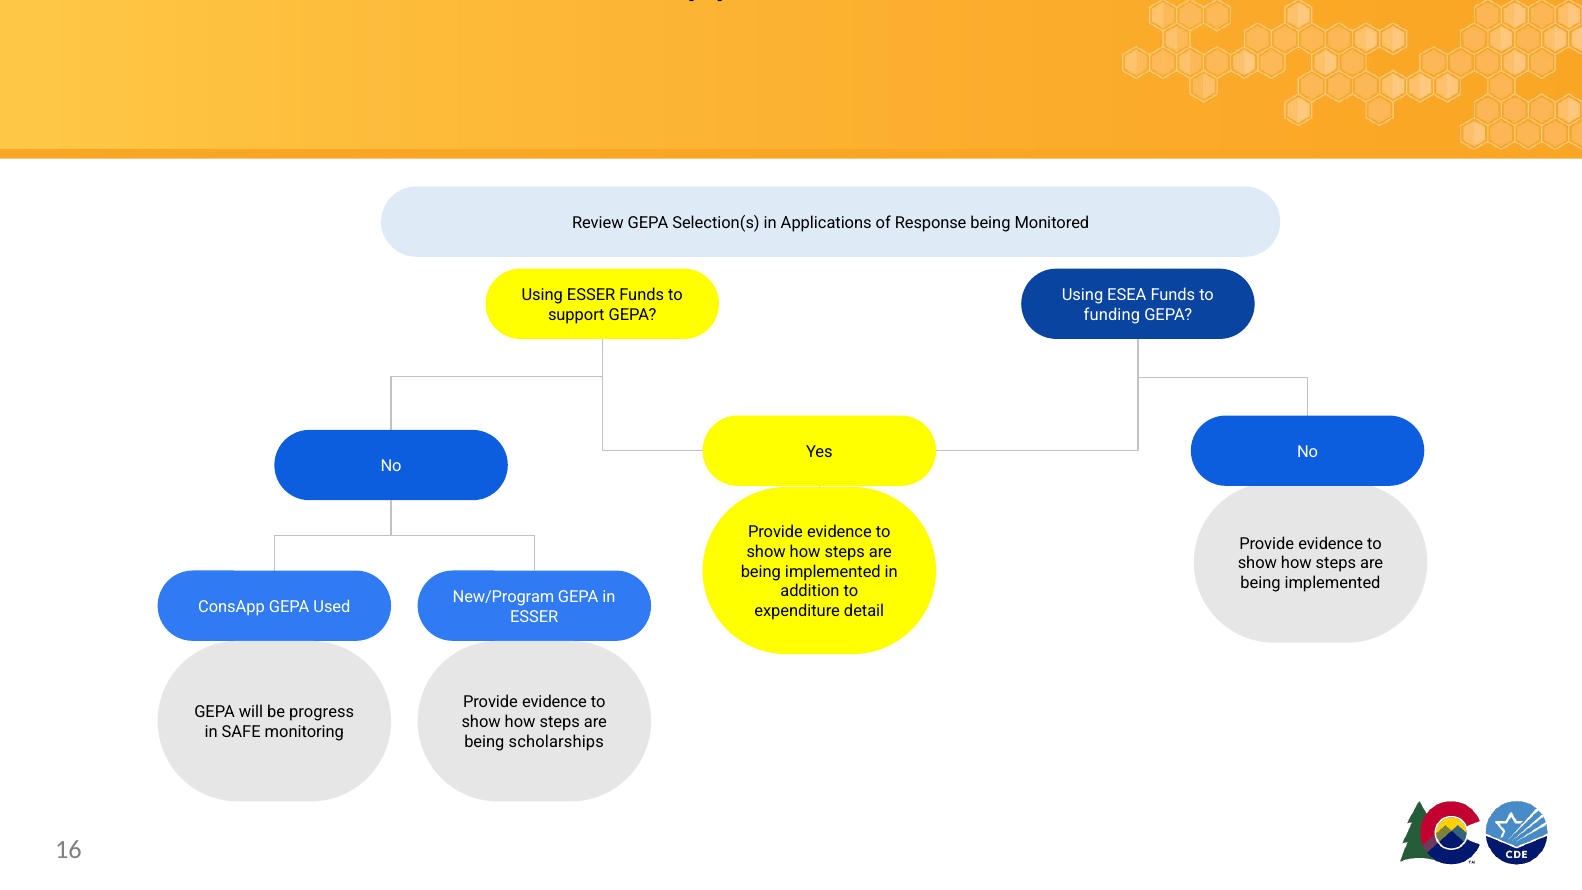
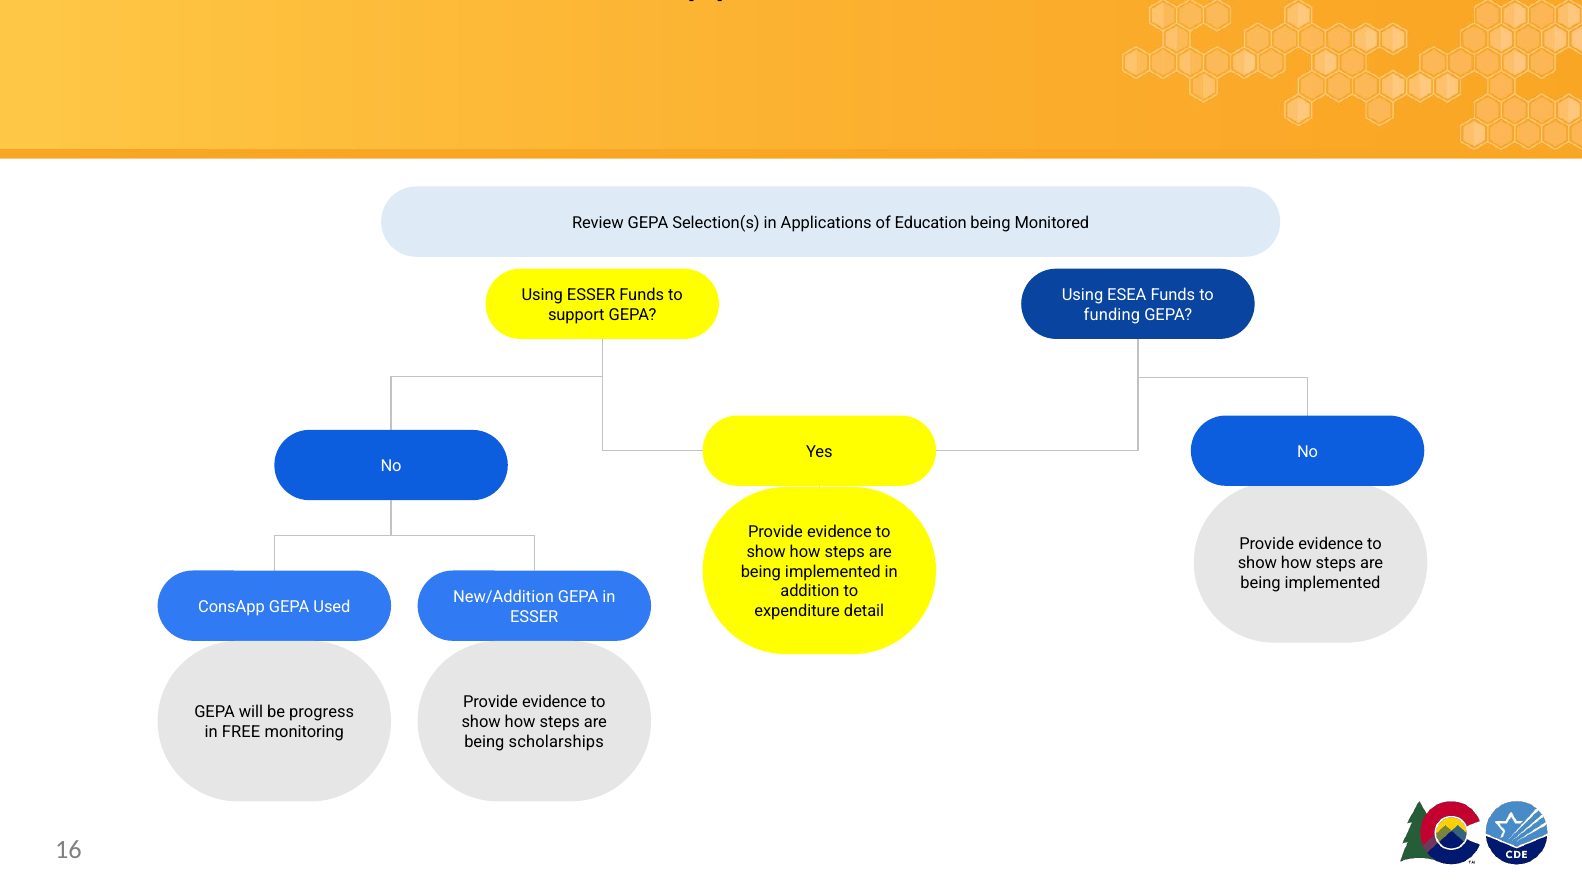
Response: Response -> Education
New/Program: New/Program -> New/Addition
SAFE: SAFE -> FREE
